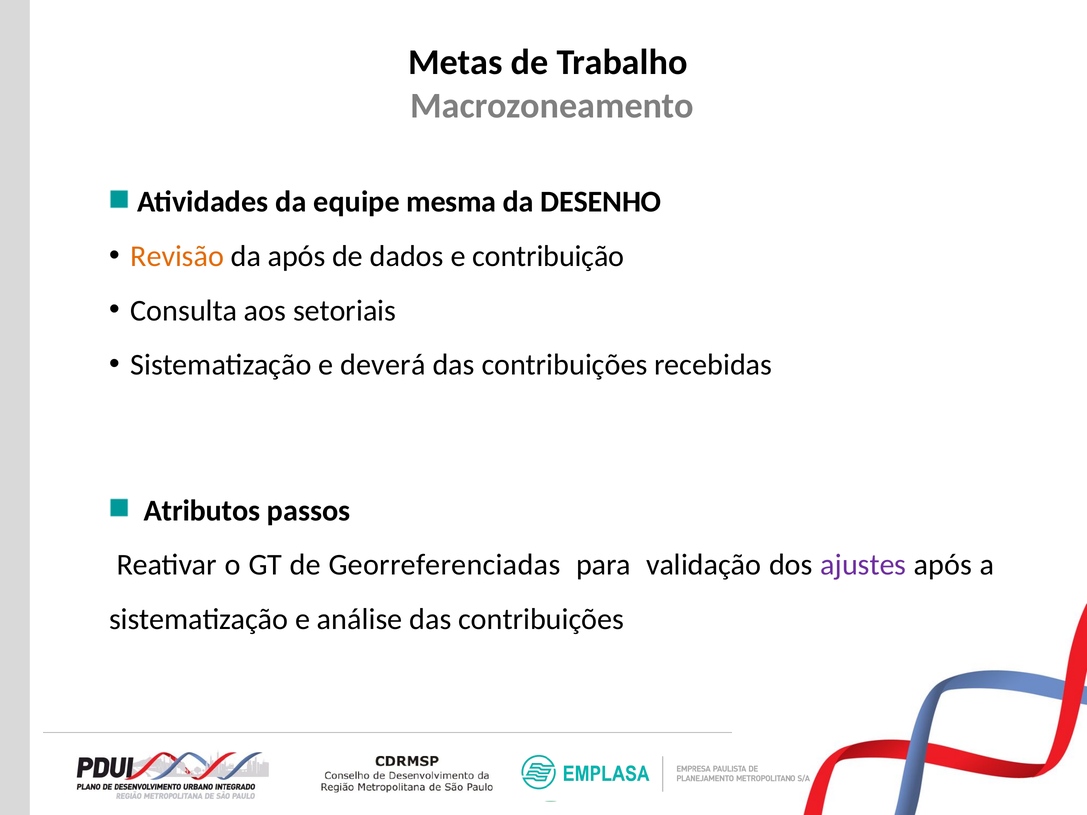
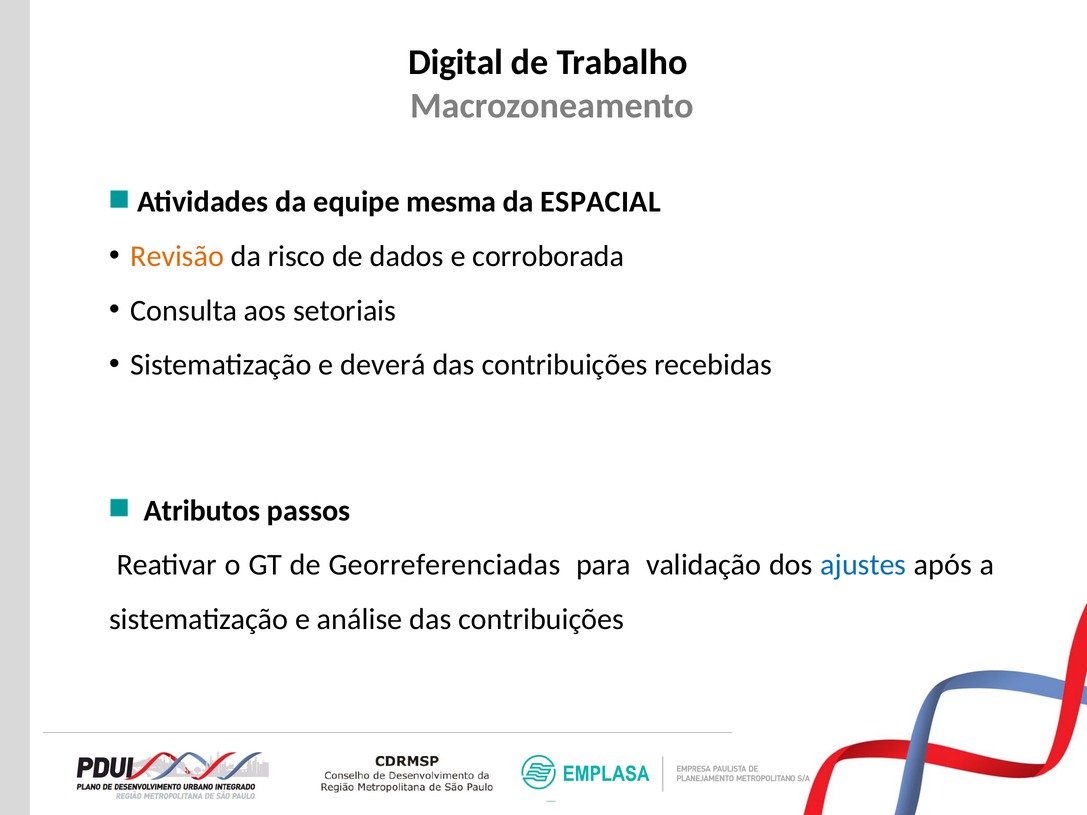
Metas: Metas -> Digital
DESENHO: DESENHO -> ESPACIAL
da após: após -> risco
contribuição: contribuição -> corroborada
ajustes colour: purple -> blue
